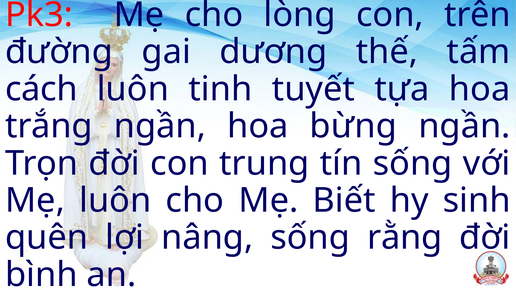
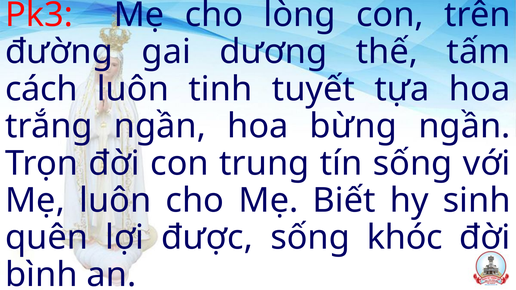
nâng: nâng -> được
rằng: rằng -> khóc
